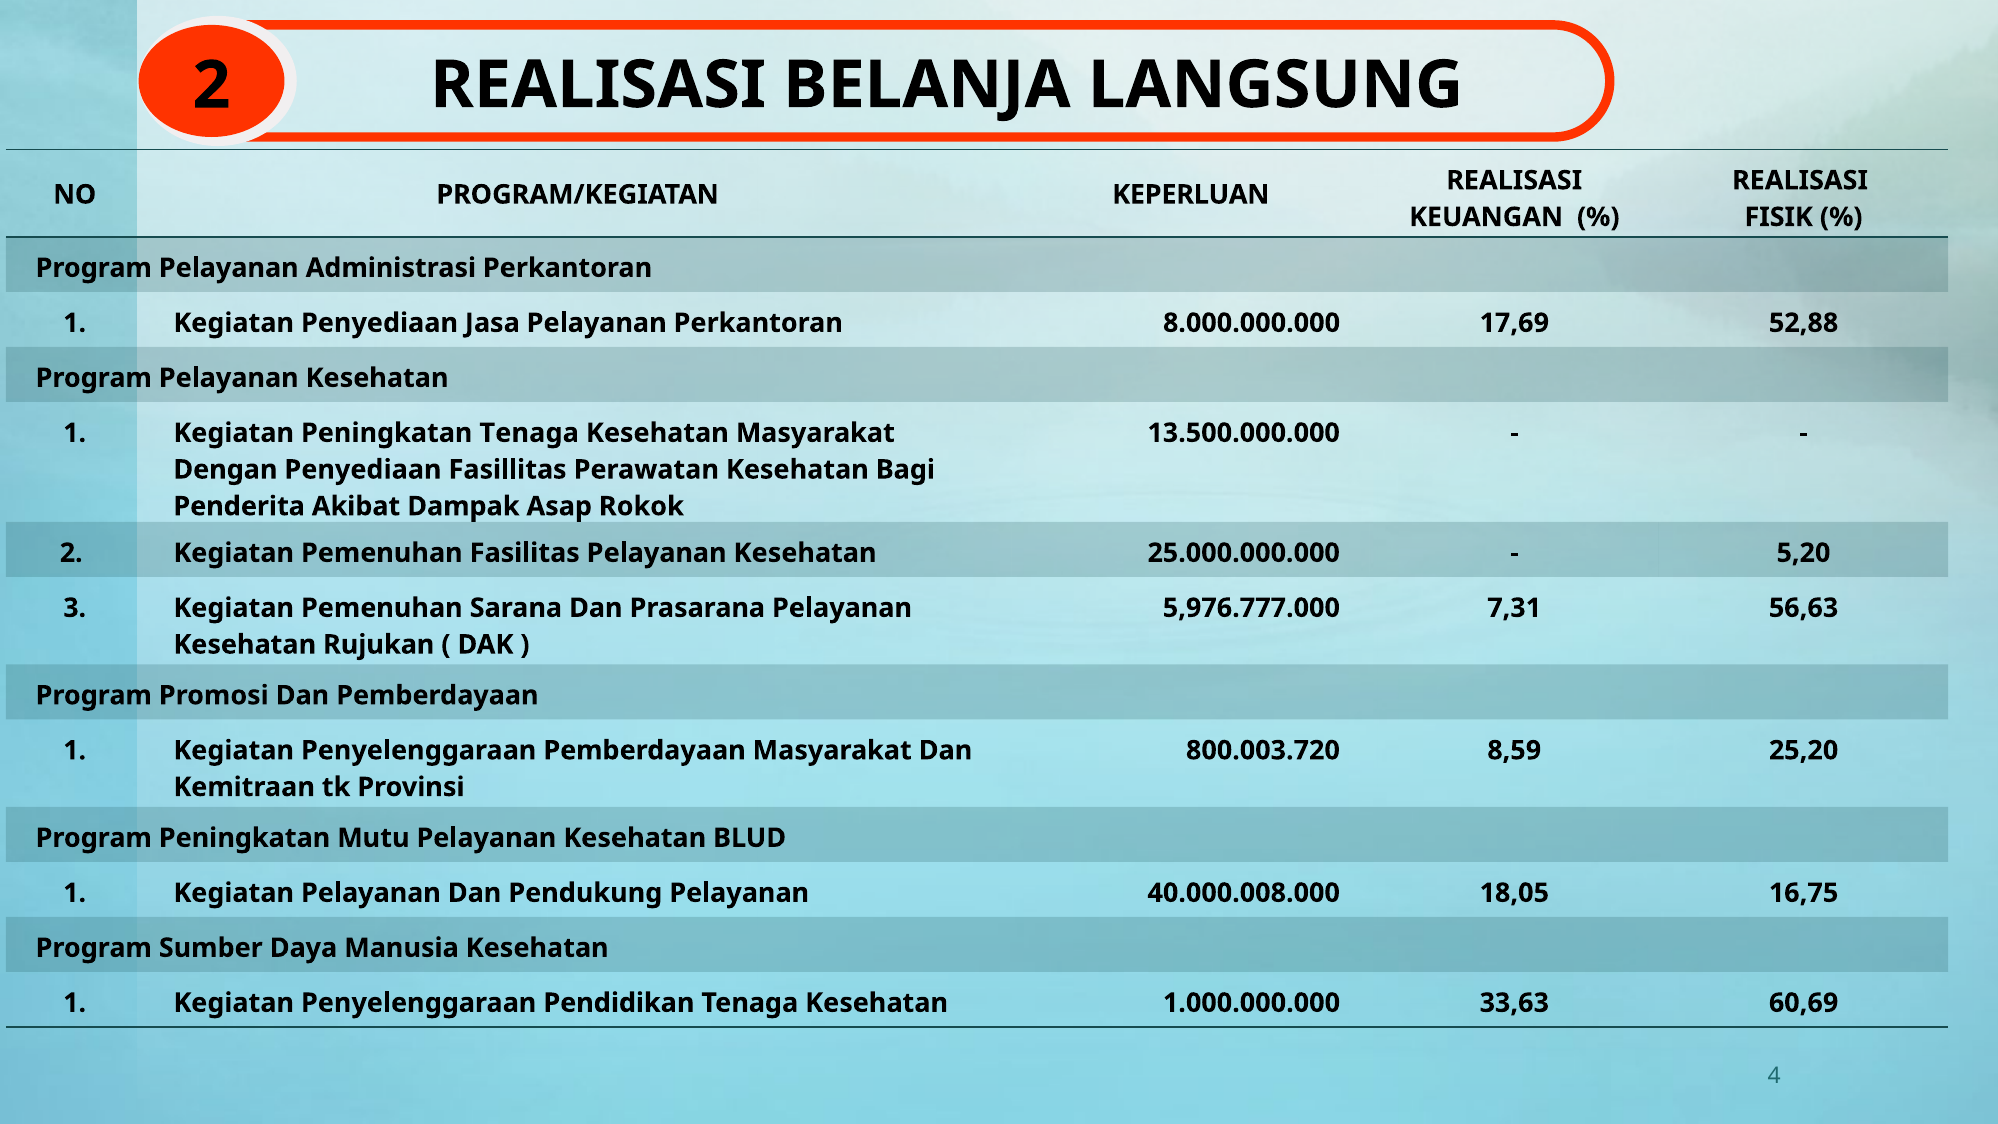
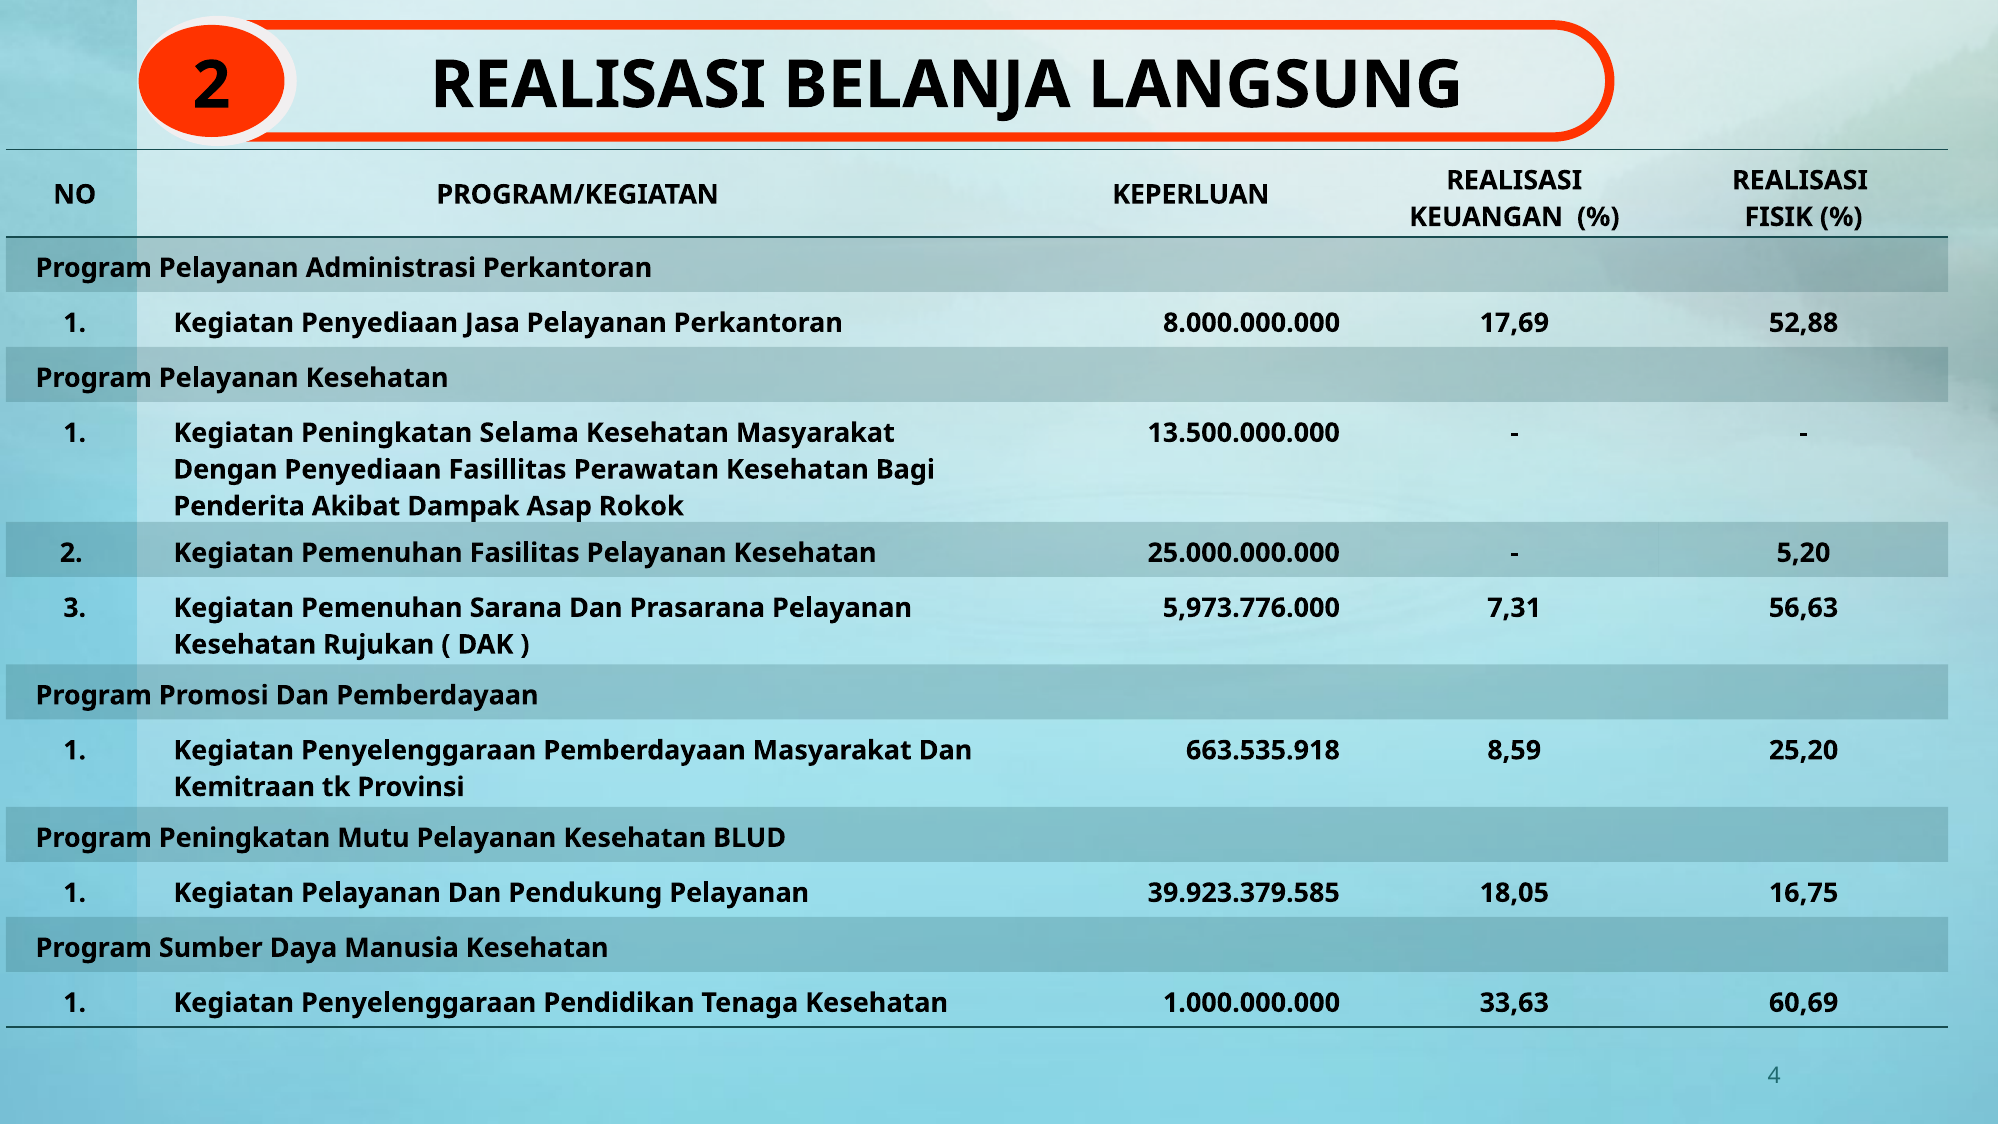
Peningkatan Tenaga: Tenaga -> Selama
5,976.777.000: 5,976.777.000 -> 5,973.776.000
800.003.720: 800.003.720 -> 663.535.918
40.000.008.000: 40.000.008.000 -> 39.923.379.585
